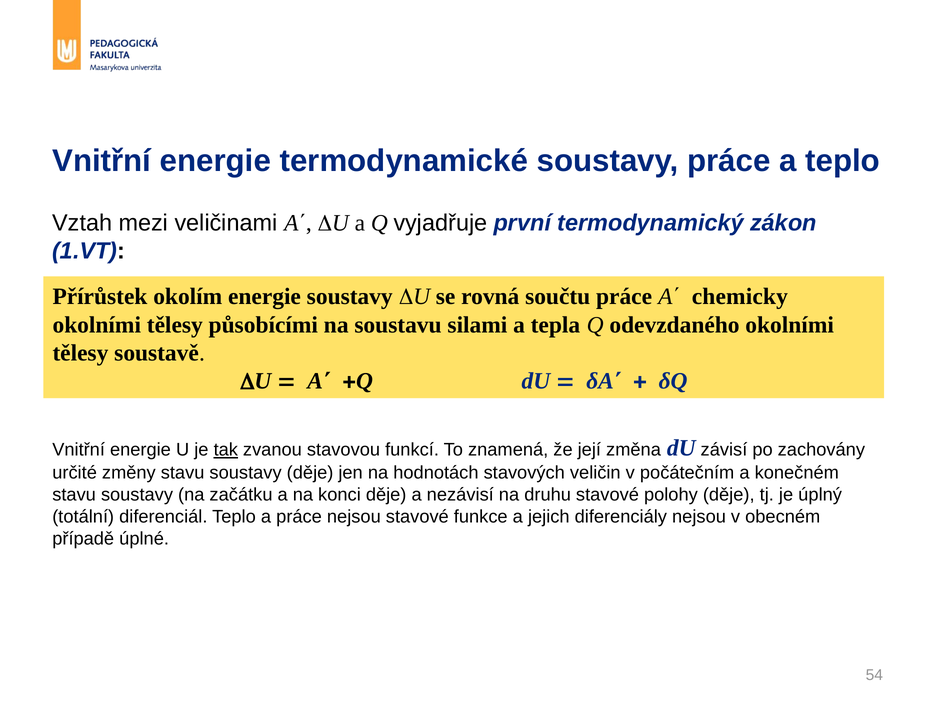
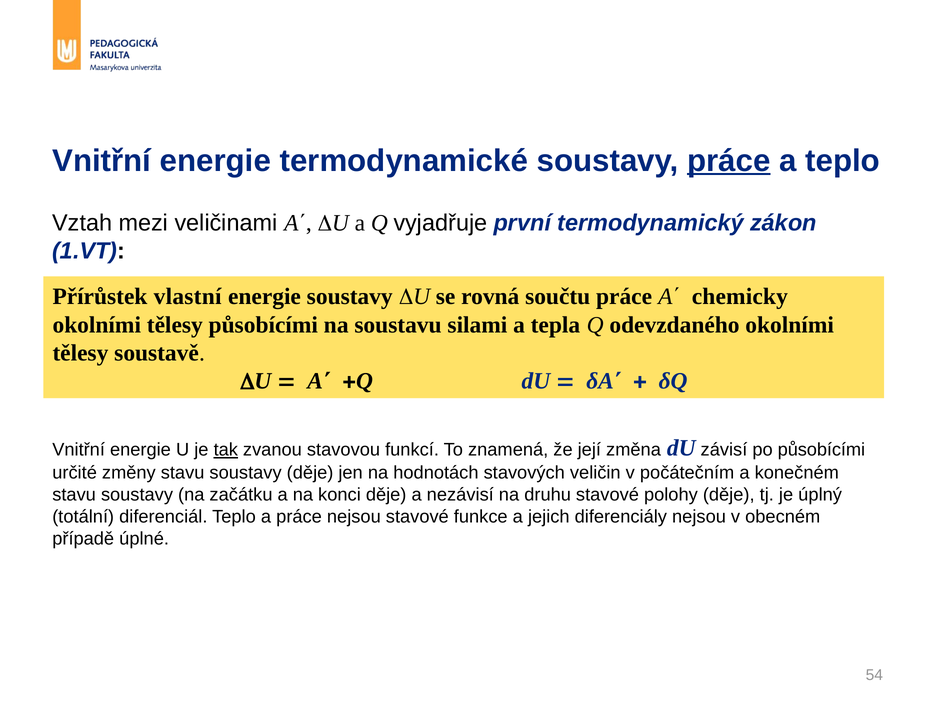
práce at (729, 161) underline: none -> present
okolím: okolím -> vlastní
po zachovány: zachovány -> působícími
